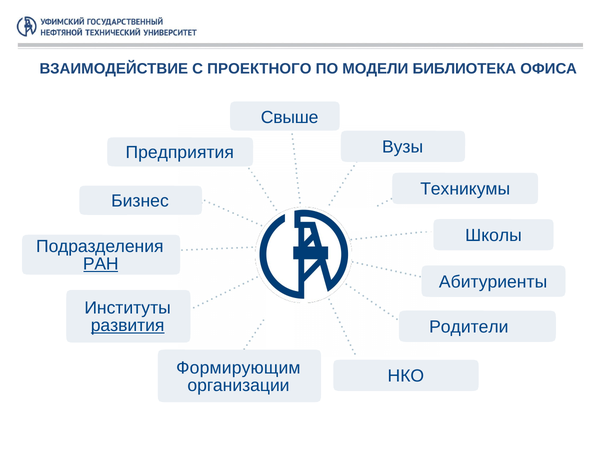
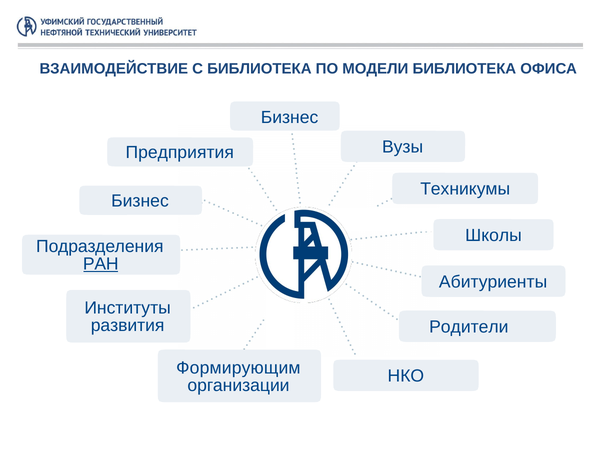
С ПРОЕКТНОГО: ПРОЕКТНОГО -> БИБЛИОТЕКА
Свыше at (290, 118): Свыше -> Бизнес
развития underline: present -> none
